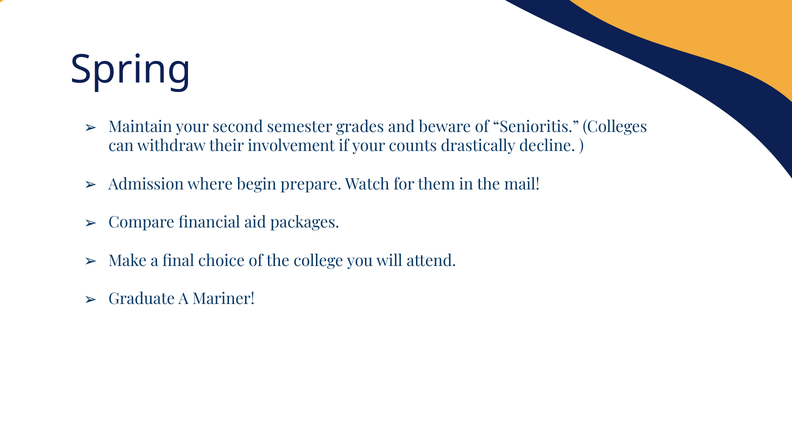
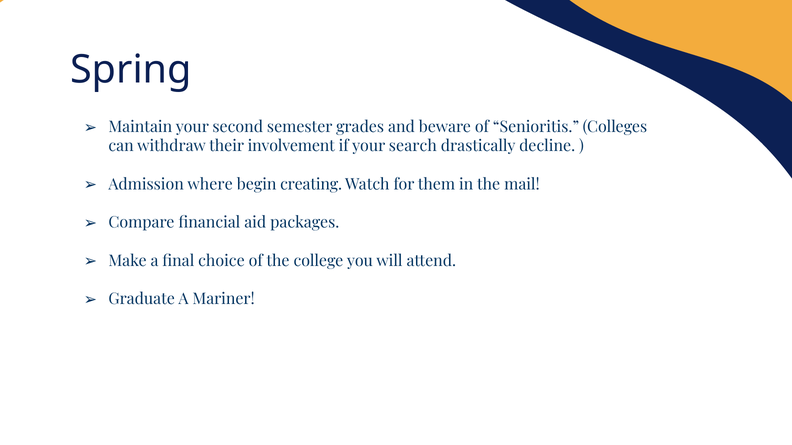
counts: counts -> search
prepare: prepare -> creating
